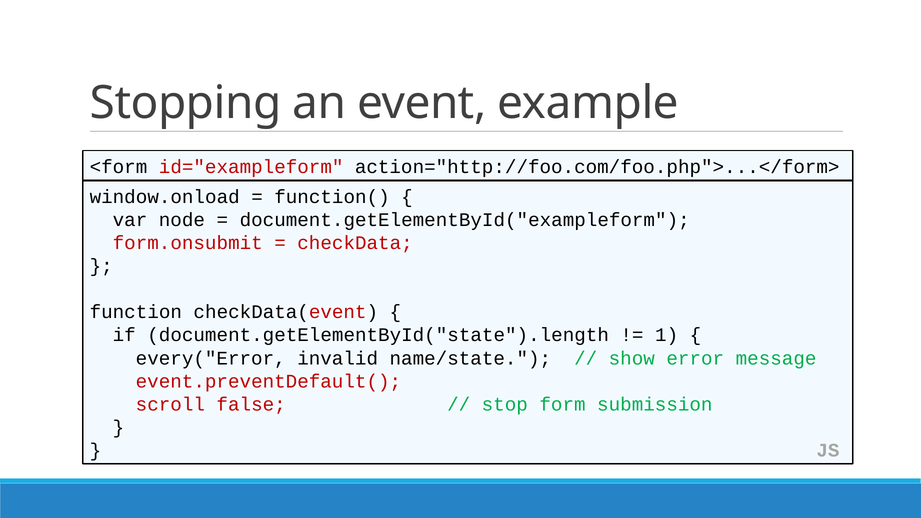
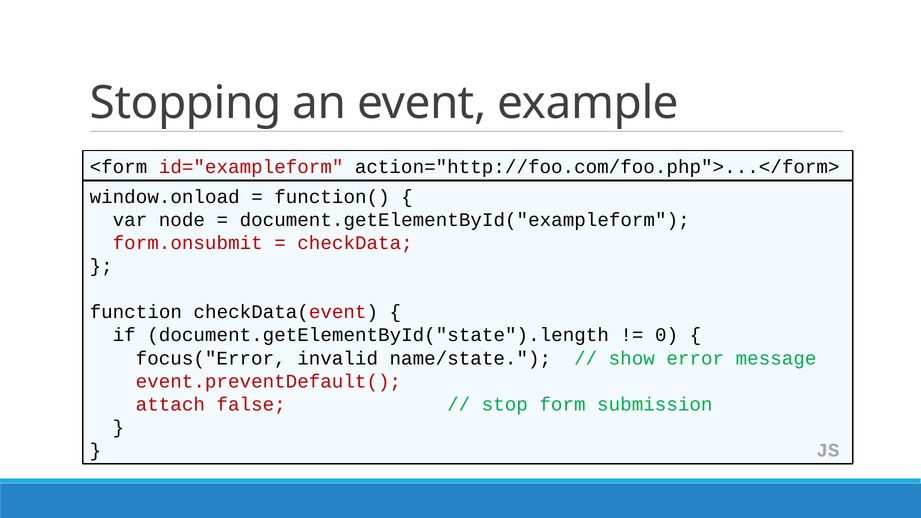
1: 1 -> 0
every("Error: every("Error -> focus("Error
scroll: scroll -> attach
